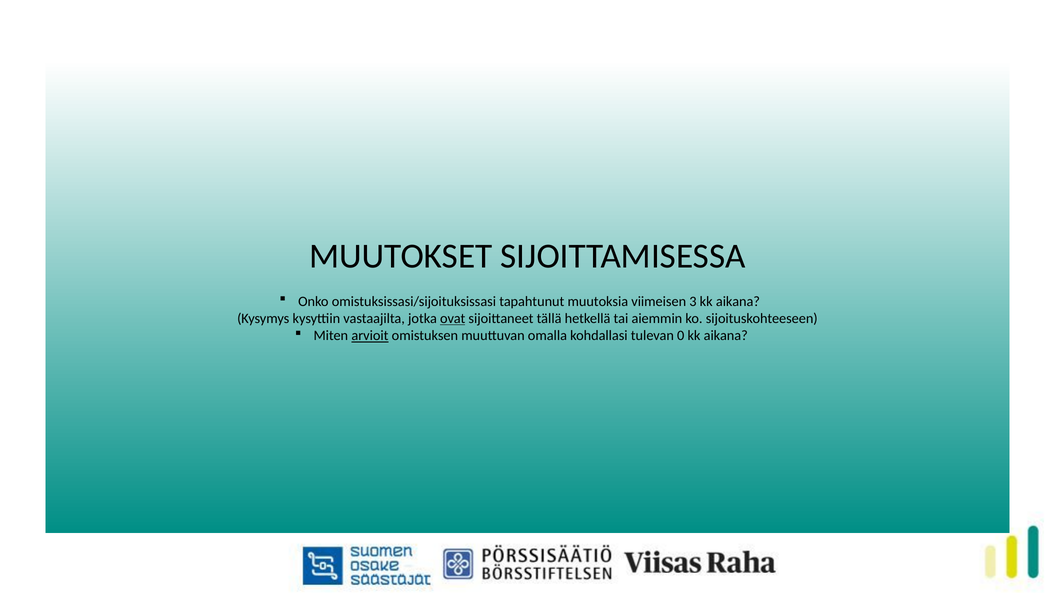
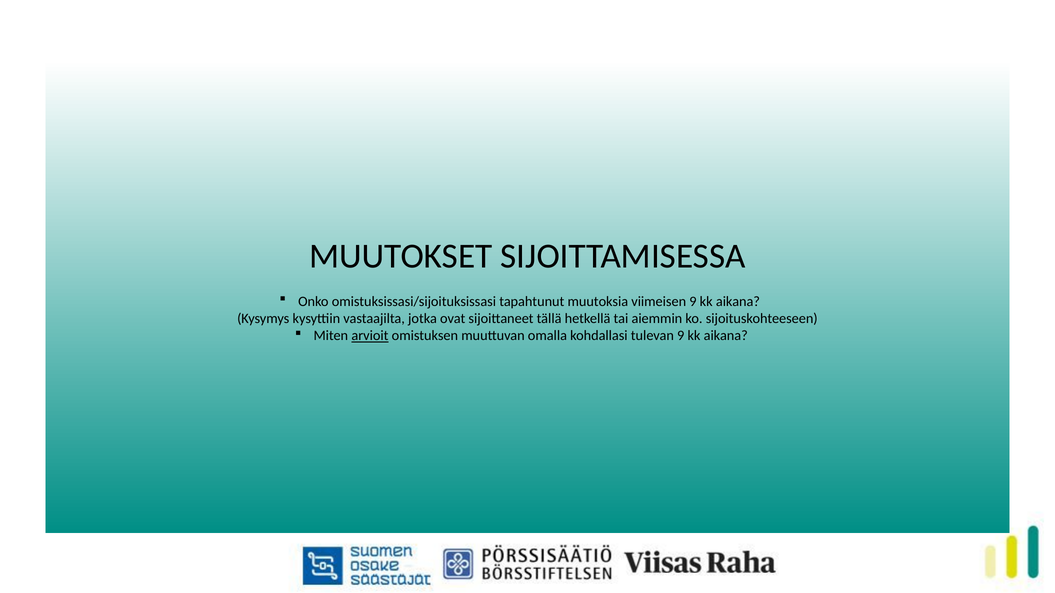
viimeisen 3: 3 -> 9
ovat underline: present -> none
tulevan 0: 0 -> 9
